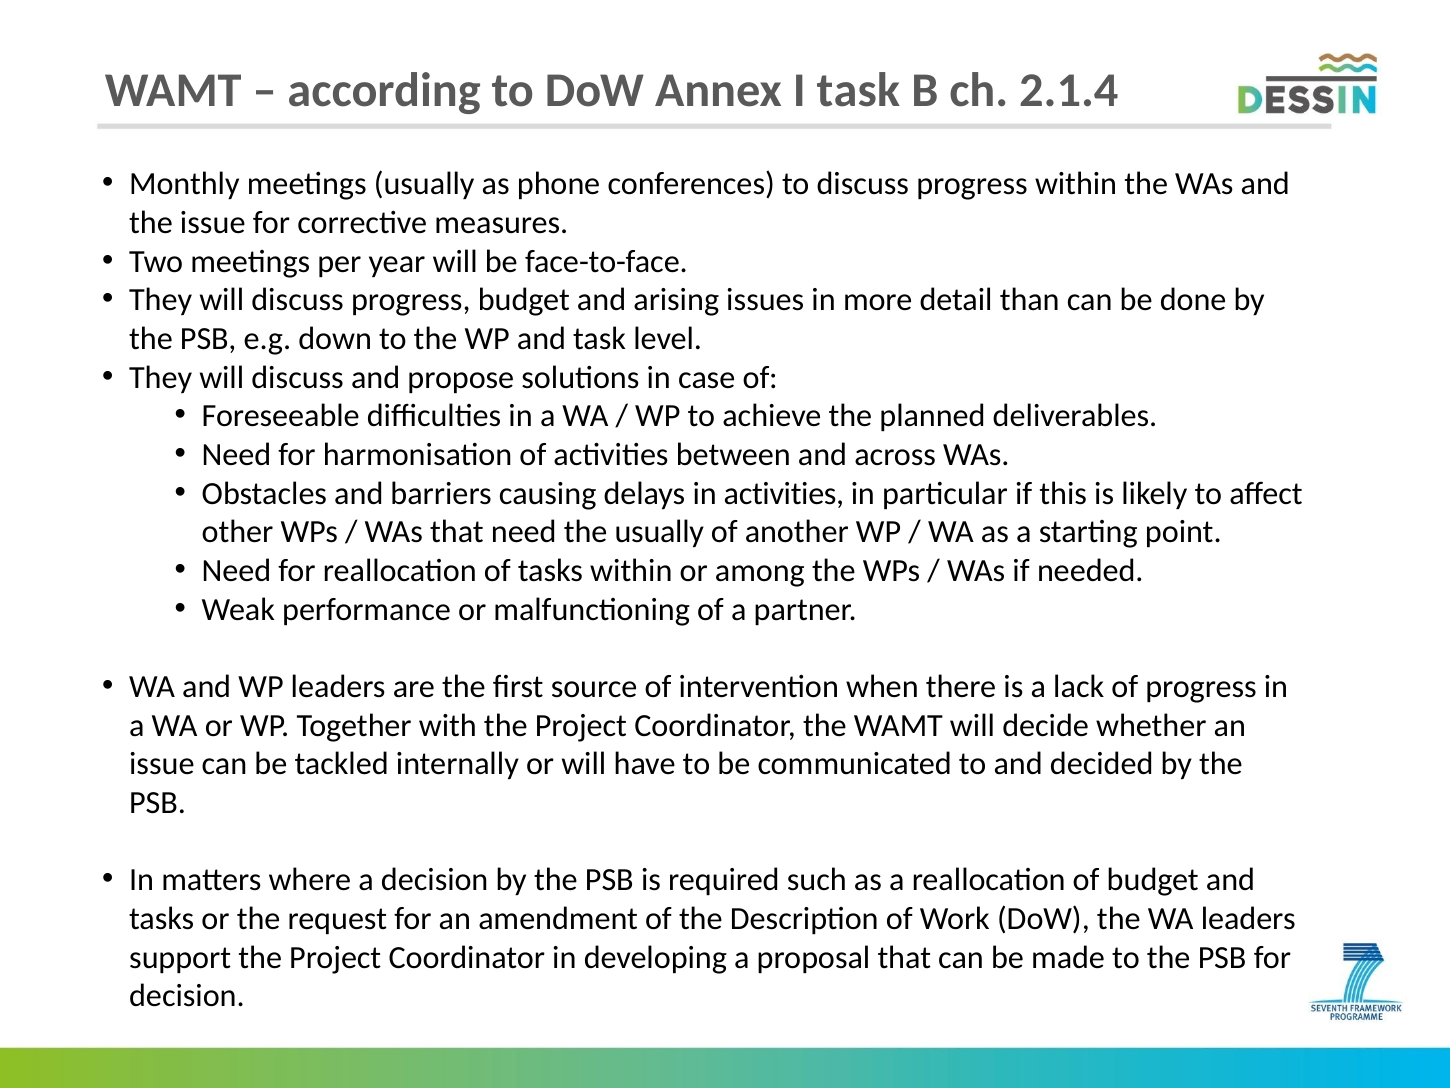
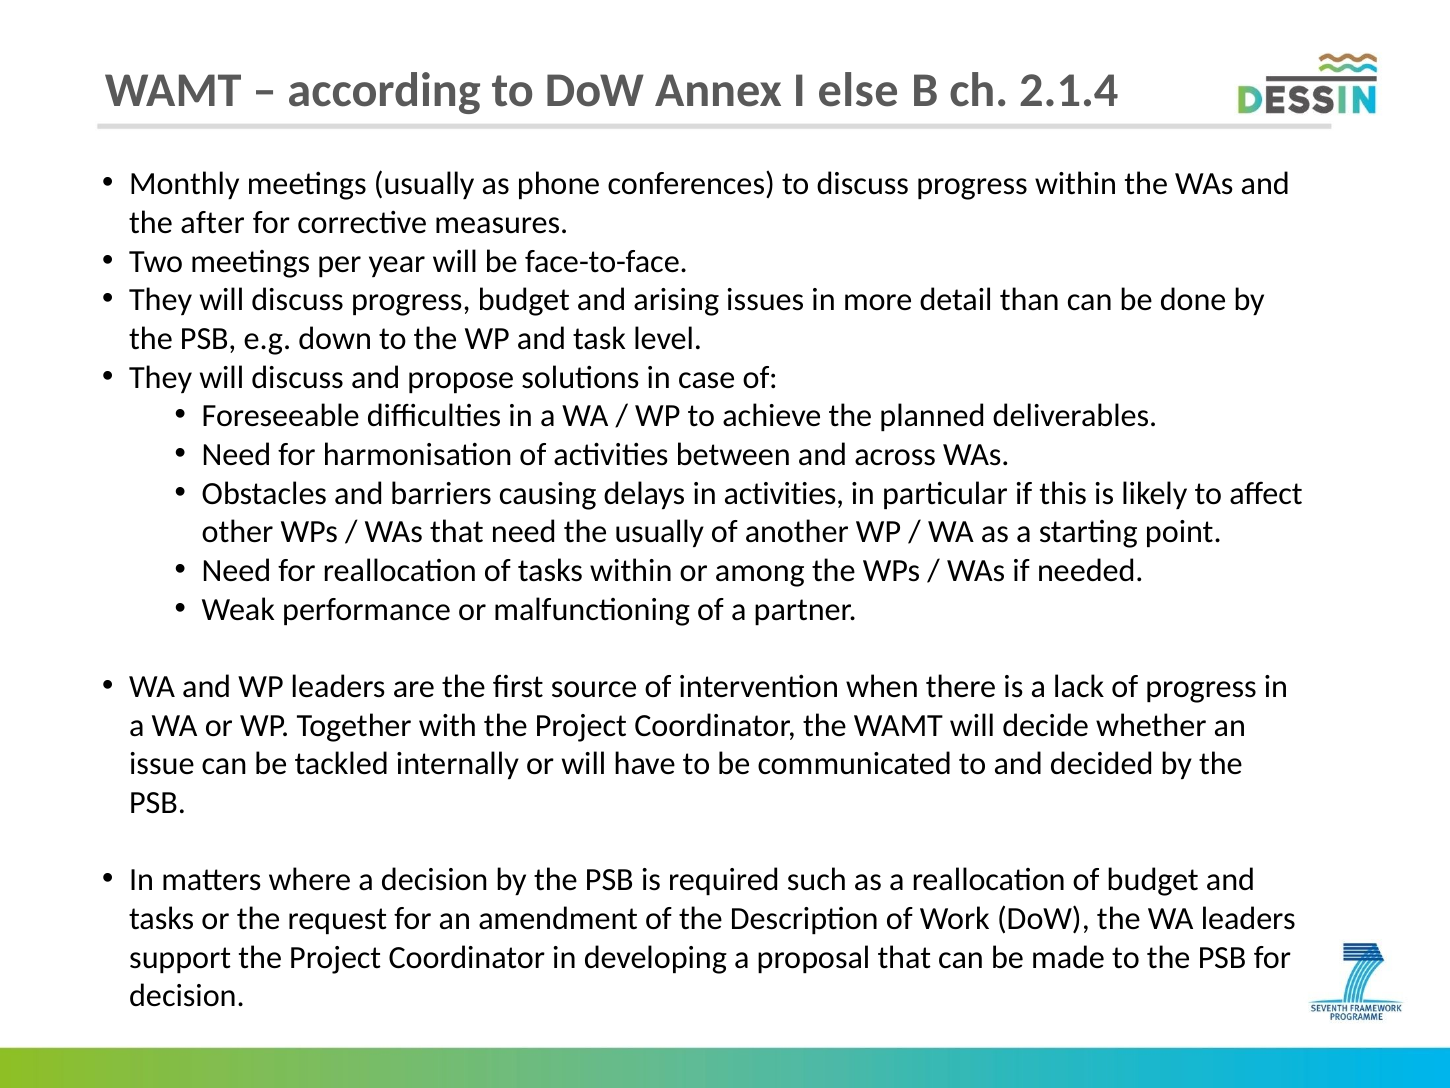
I task: task -> else
the issue: issue -> after
